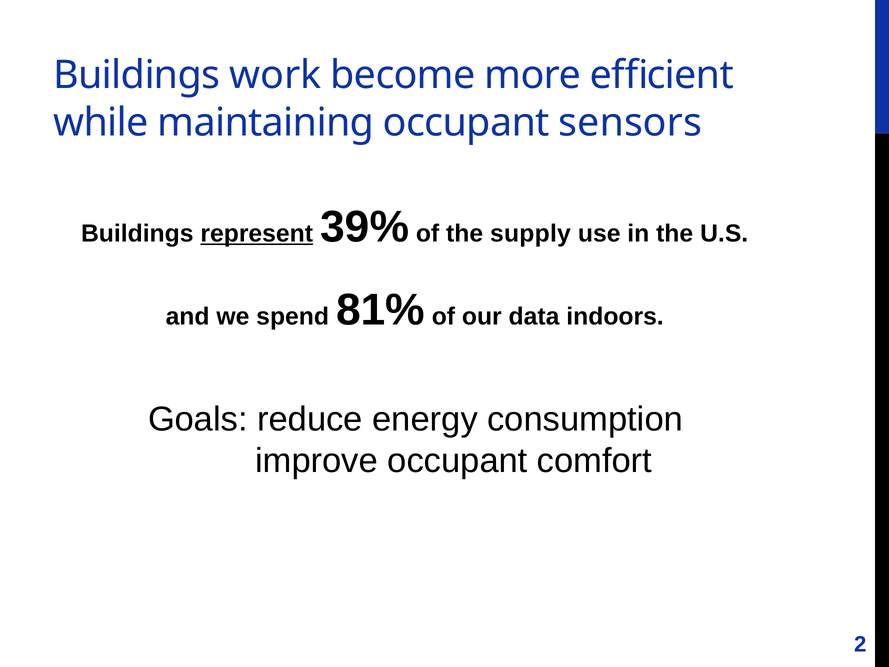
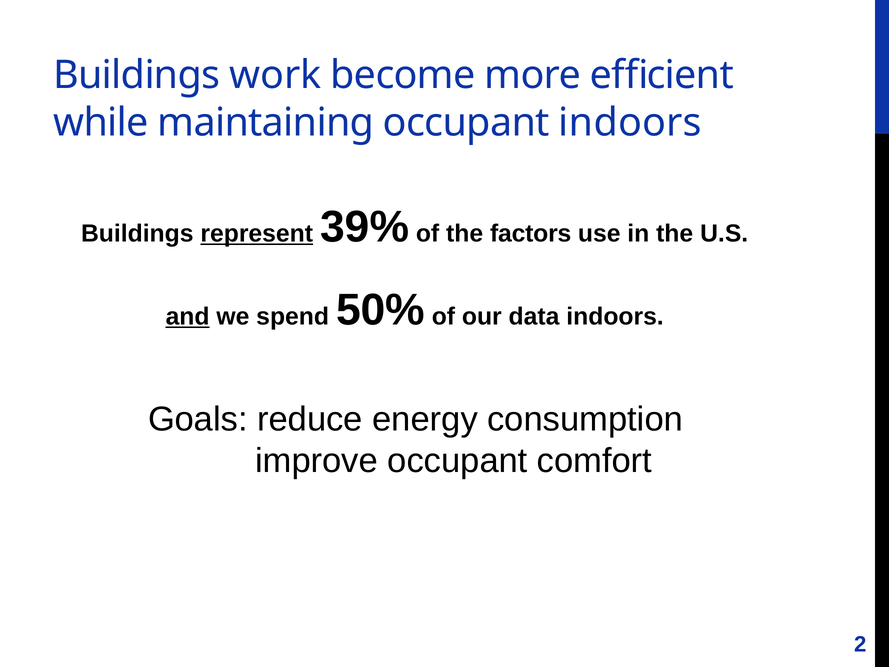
occupant sensors: sensors -> indoors
supply: supply -> factors
and underline: none -> present
81%: 81% -> 50%
